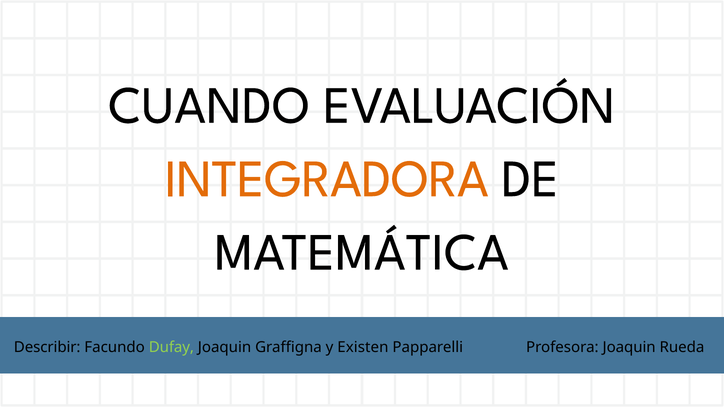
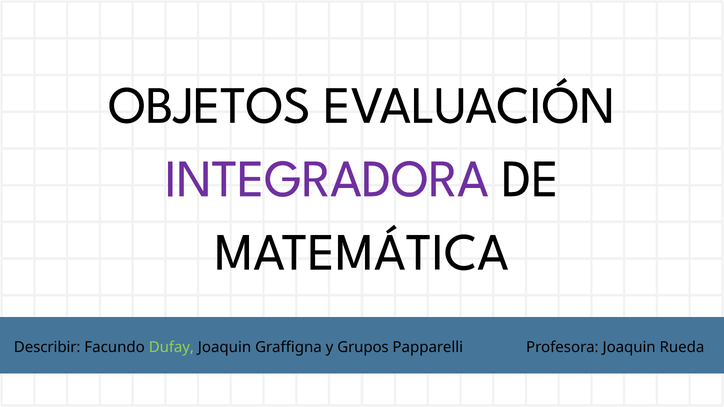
CUANDO: CUANDO -> OBJETOS
INTEGRADORA colour: orange -> purple
Existen: Existen -> Grupos
